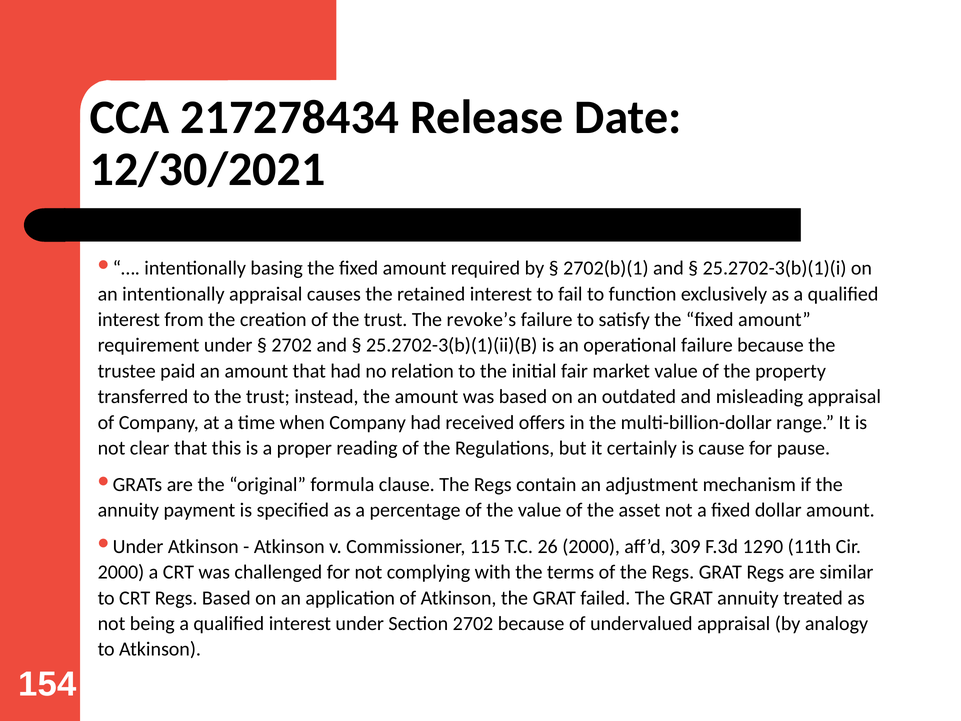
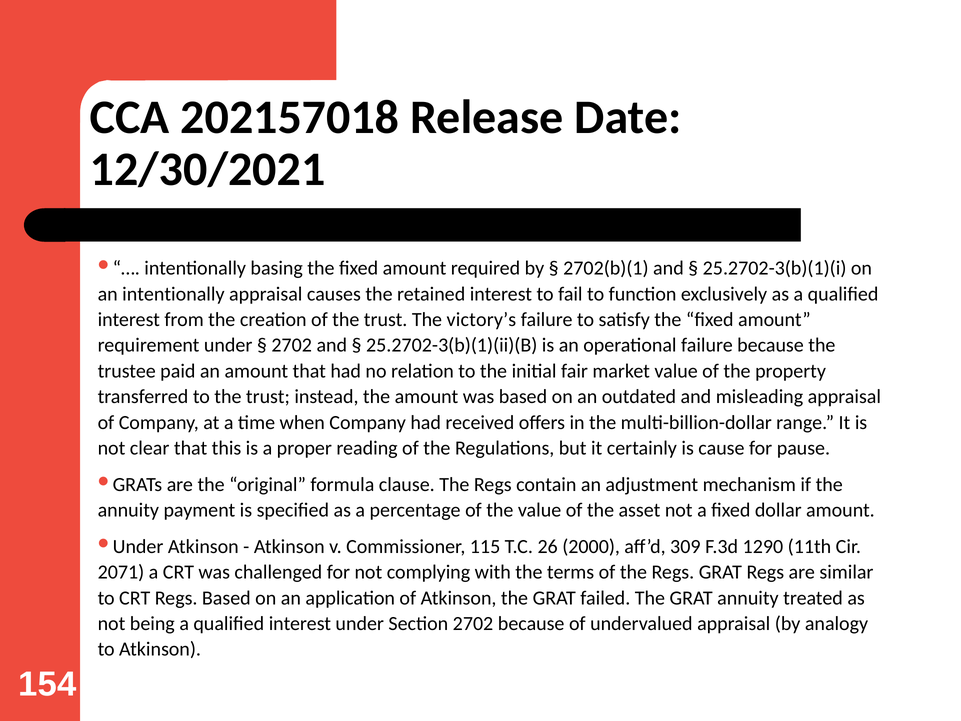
217278434: 217278434 -> 202157018
revoke’s: revoke’s -> victory’s
2000 at (121, 572): 2000 -> 2071
